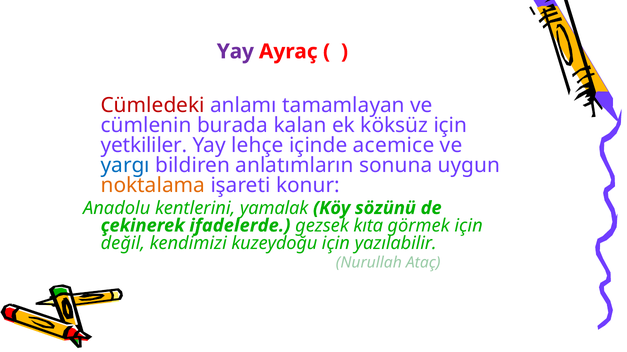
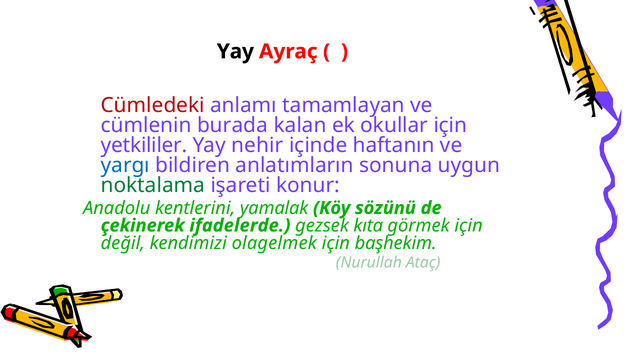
Yay at (235, 52) colour: purple -> black
köksüz: köksüz -> okullar
lehçe: lehçe -> nehir
acemice: acemice -> haftanın
noktalama colour: orange -> green
kuzeydoğu: kuzeydoğu -> olagelmek
yazılabilir: yazılabilir -> başhekim
